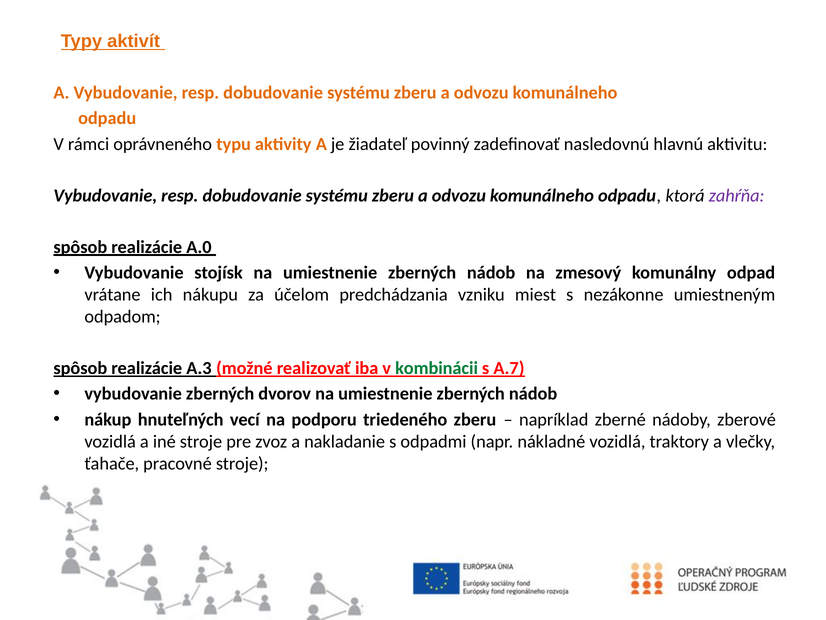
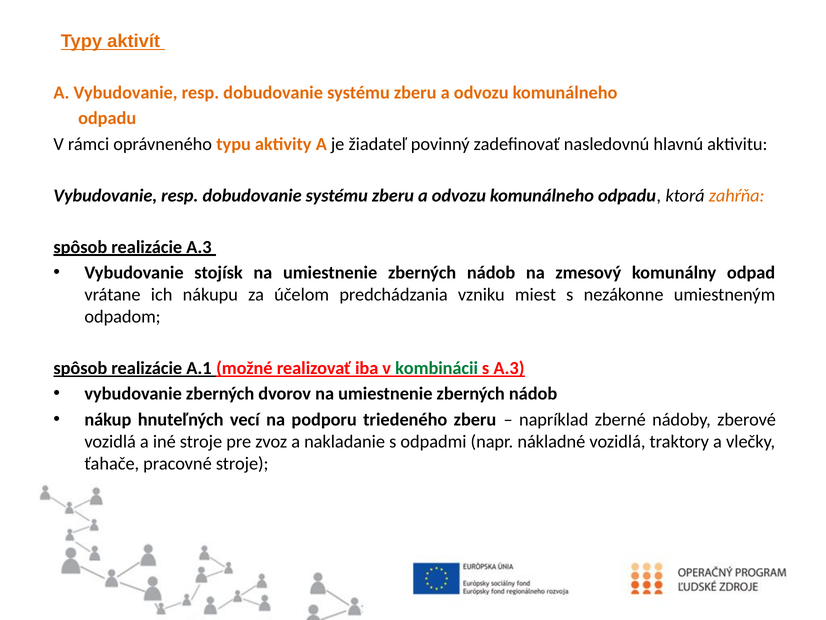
zahŕňa colour: purple -> orange
realizácie A.0: A.0 -> A.3
A.3: A.3 -> A.1
s A.7: A.7 -> A.3
